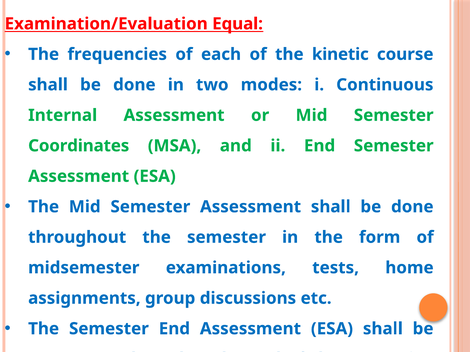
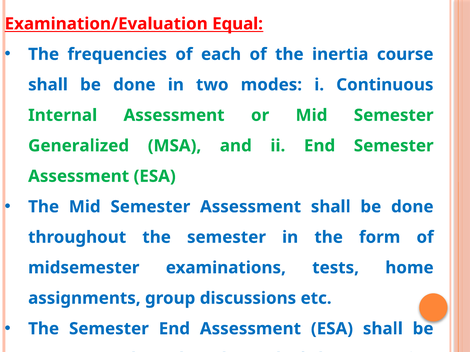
kinetic: kinetic -> inertia
Coordinates: Coordinates -> Generalized
